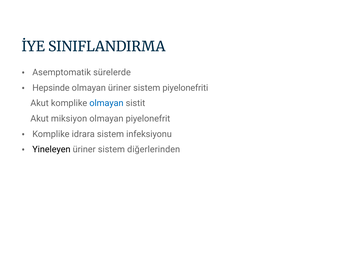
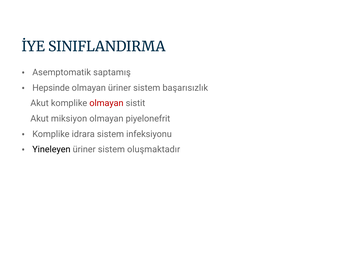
sürelerde: sürelerde -> saptamış
piyelonefriti: piyelonefriti -> başarısızlık
olmayan at (106, 103) colour: blue -> red
diğerlerinden: diğerlerinden -> oluşmaktadır
